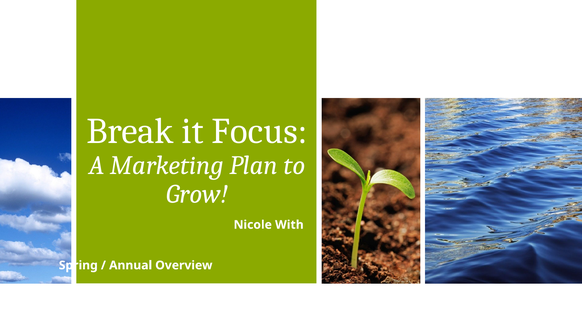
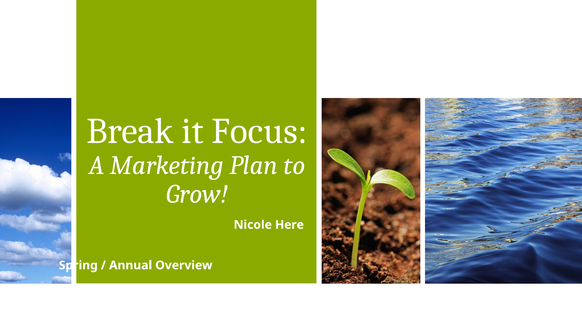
With: With -> Here
